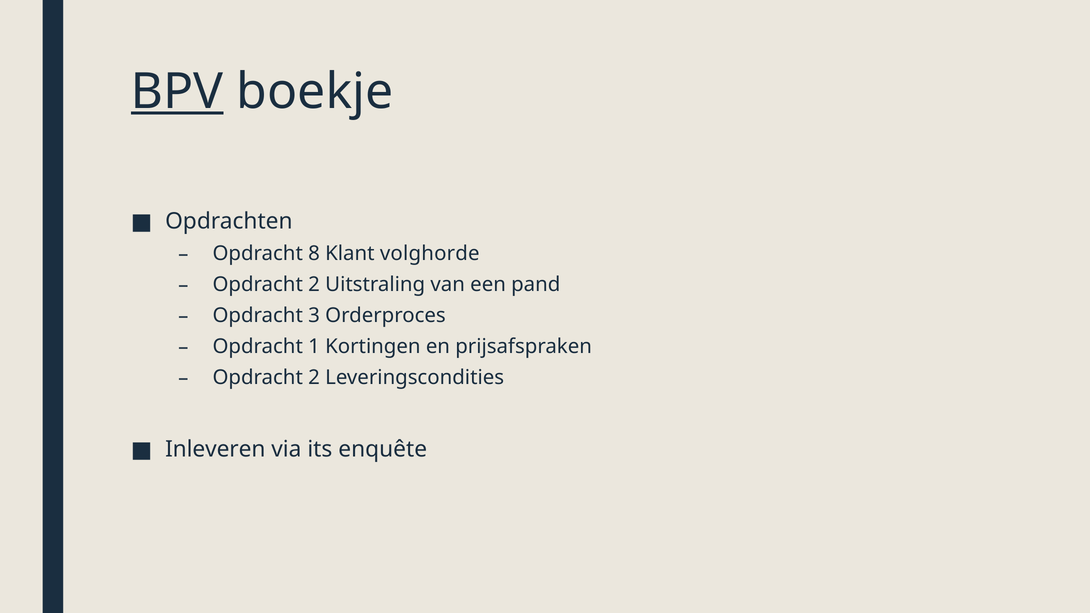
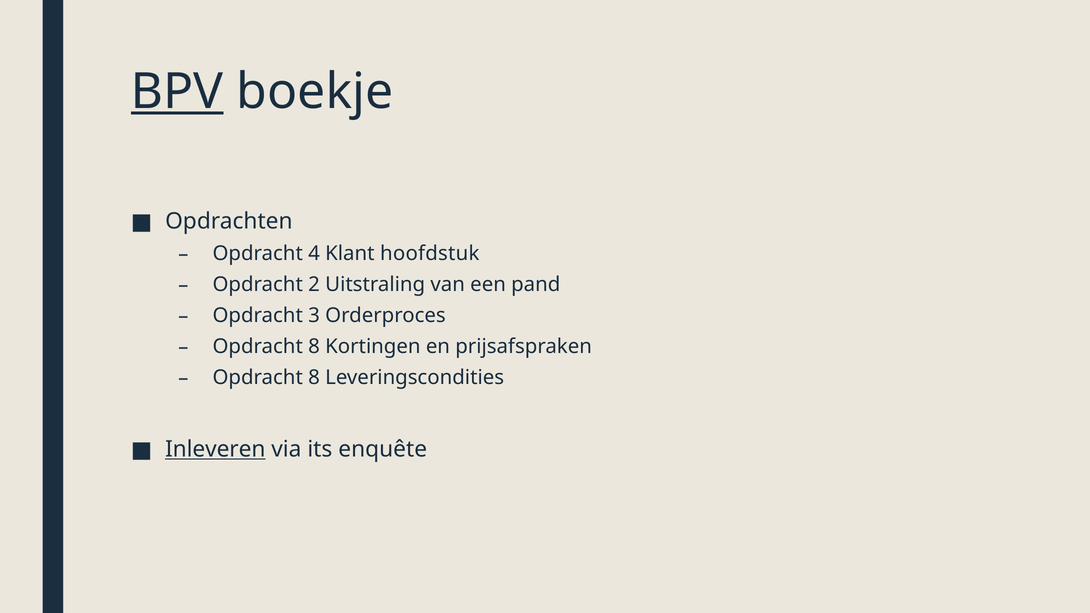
8: 8 -> 4
volghorde: volghorde -> hoofdstuk
1 at (314, 347): 1 -> 8
2 at (314, 378): 2 -> 8
Inleveren underline: none -> present
